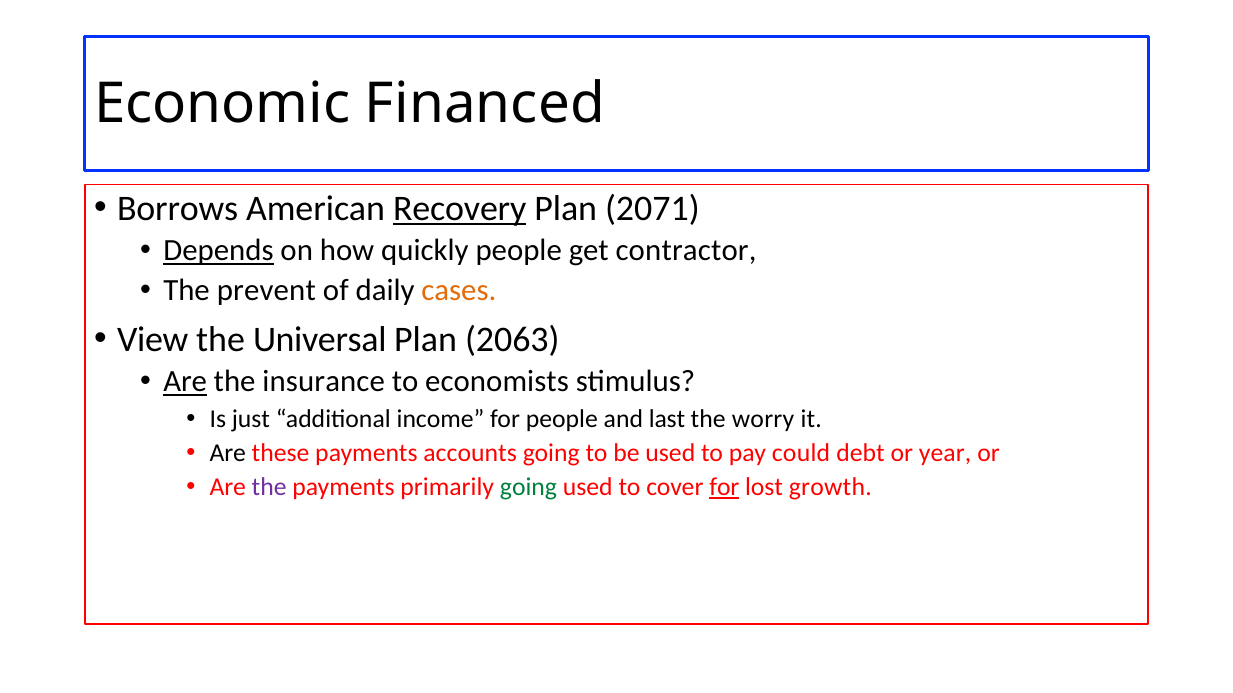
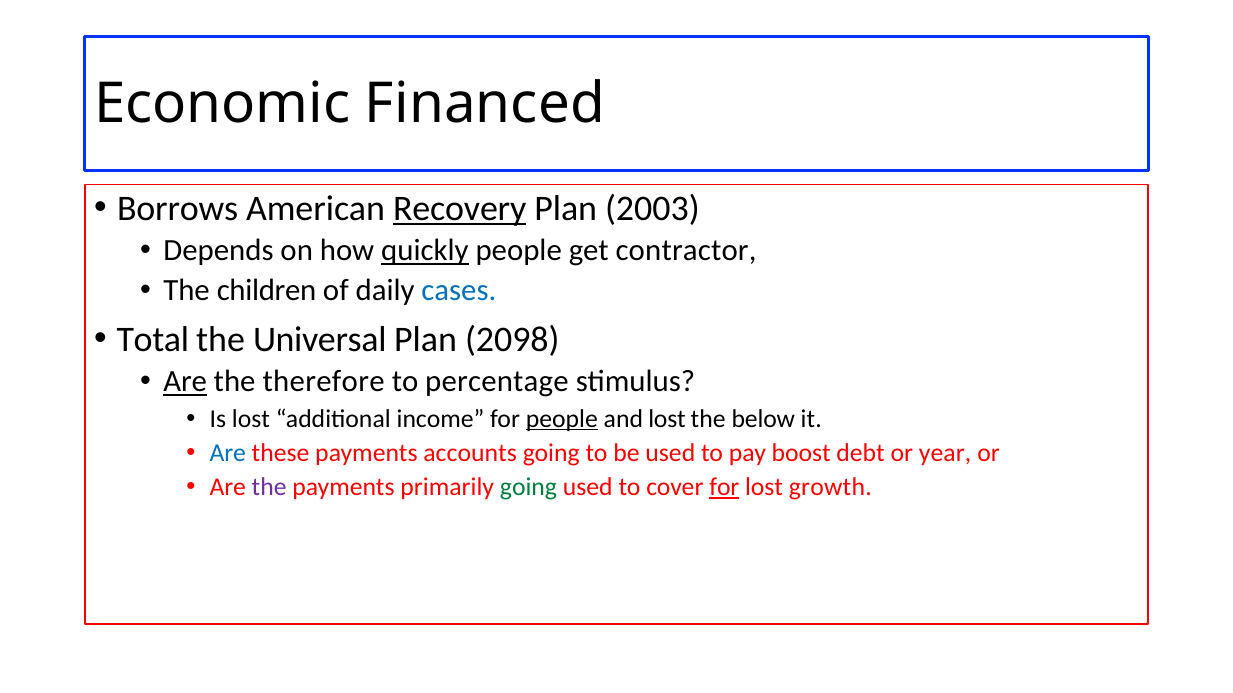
2071: 2071 -> 2003
Depends underline: present -> none
quickly underline: none -> present
prevent: prevent -> children
cases colour: orange -> blue
View: View -> Total
2063: 2063 -> 2098
insurance: insurance -> therefore
economists: economists -> percentage
Is just: just -> lost
people at (562, 419) underline: none -> present
and last: last -> lost
worry: worry -> below
Are at (228, 453) colour: black -> blue
could: could -> boost
